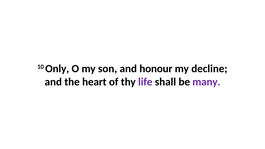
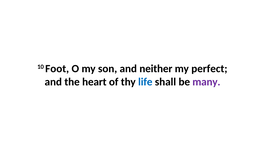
Only: Only -> Foot
honour: honour -> neither
decline: decline -> perfect
life colour: purple -> blue
